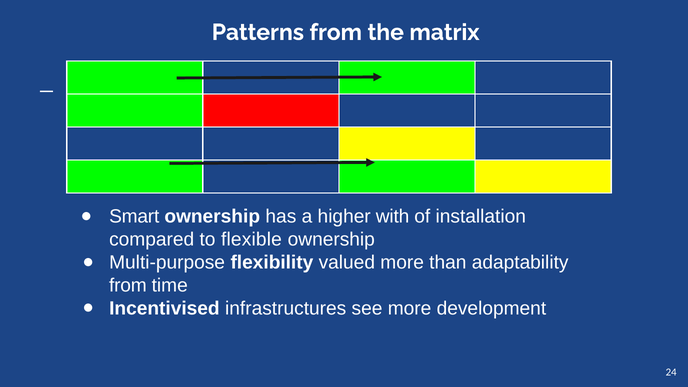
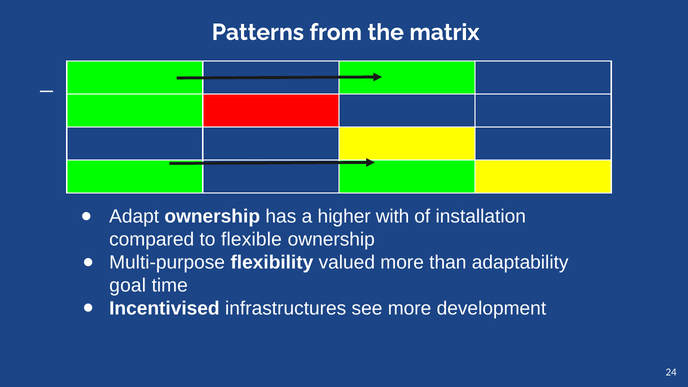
Smart: Smart -> Adapt
from at (128, 285): from -> goal
